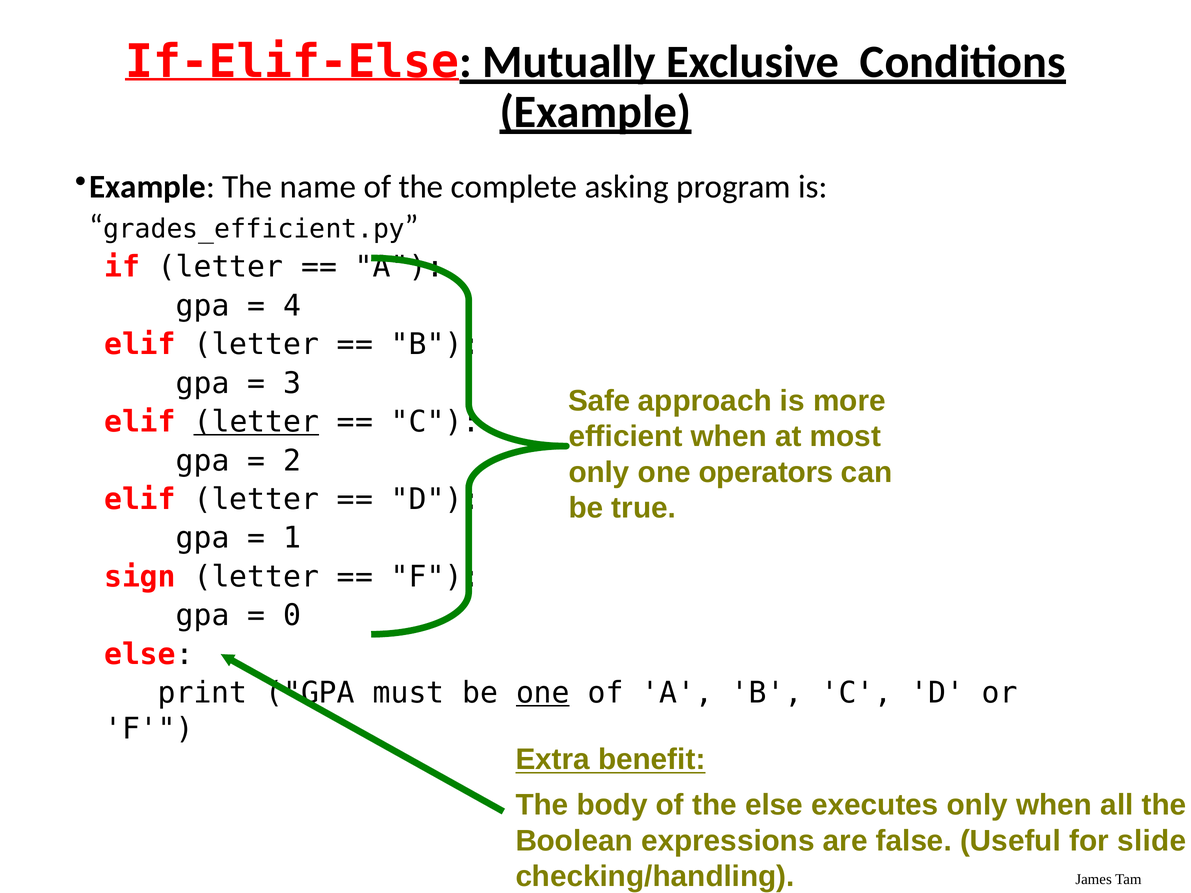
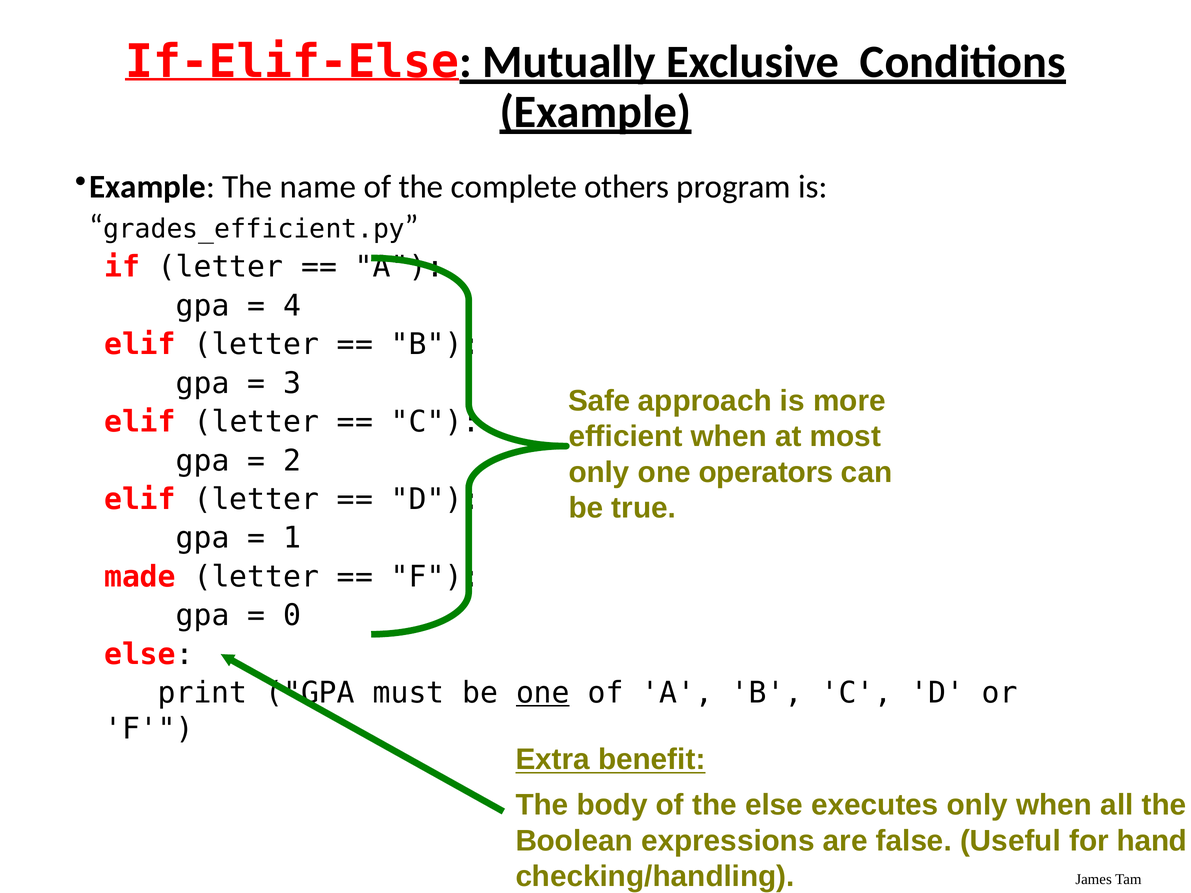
asking: asking -> others
letter at (256, 422) underline: present -> none
sign: sign -> made
slide: slide -> hand
